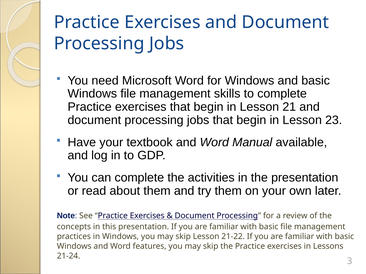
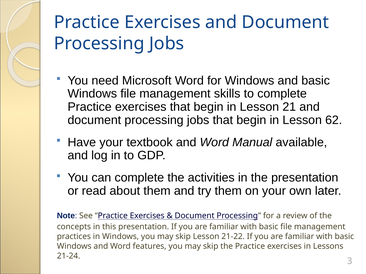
23: 23 -> 62
